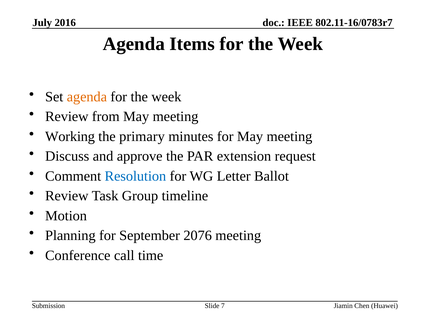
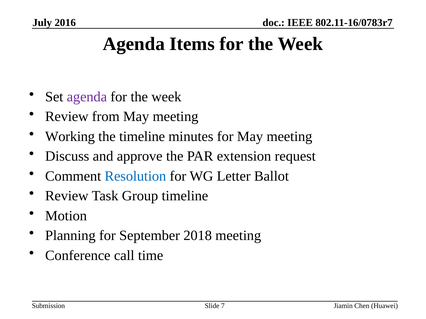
agenda at (87, 97) colour: orange -> purple
the primary: primary -> timeline
2076: 2076 -> 2018
